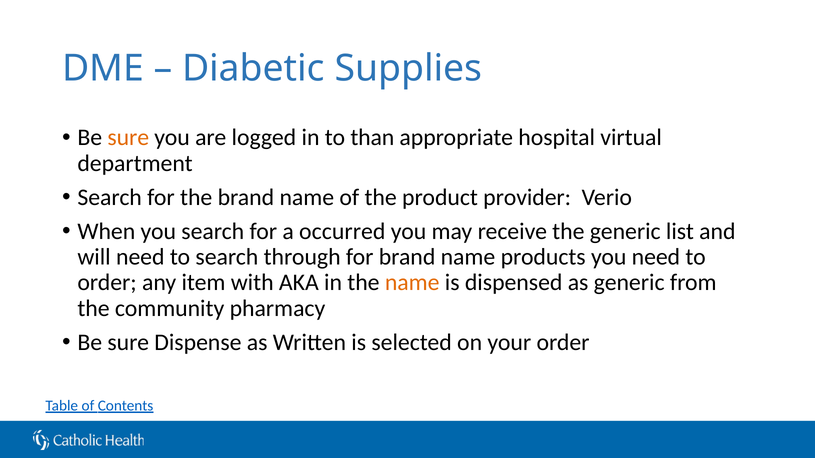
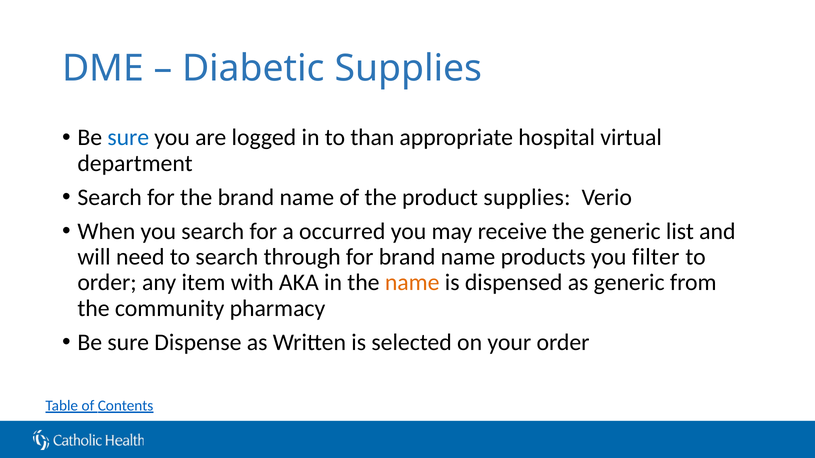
sure at (128, 138) colour: orange -> blue
product provider: provider -> supplies
you need: need -> filter
